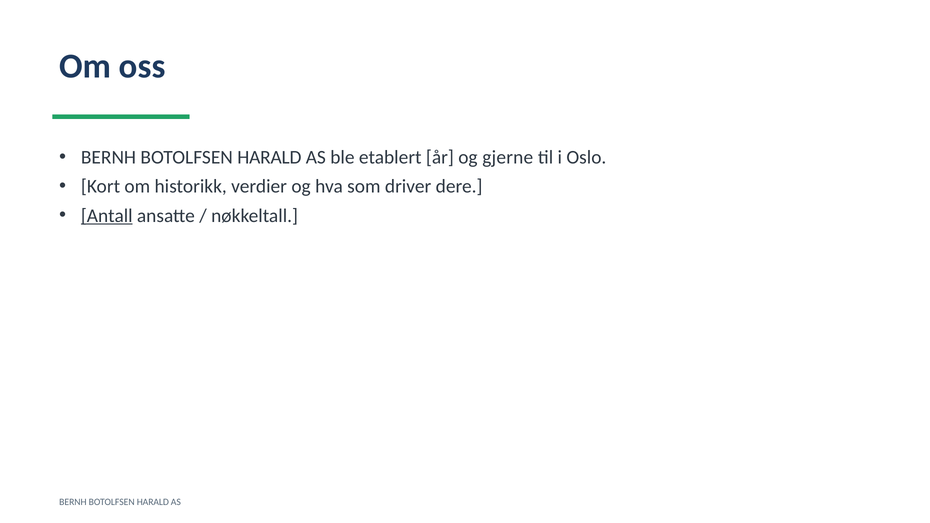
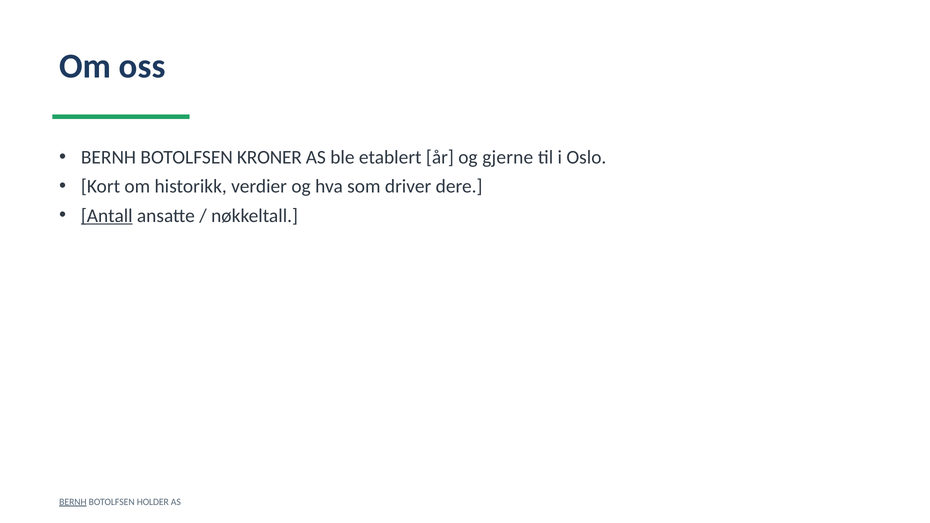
HARALD at (269, 158): HARALD -> KRONER
BERNH at (73, 502) underline: none -> present
HARALD at (153, 502): HARALD -> HOLDER
